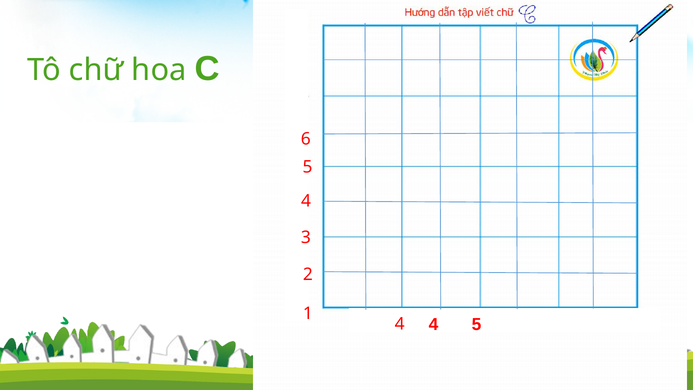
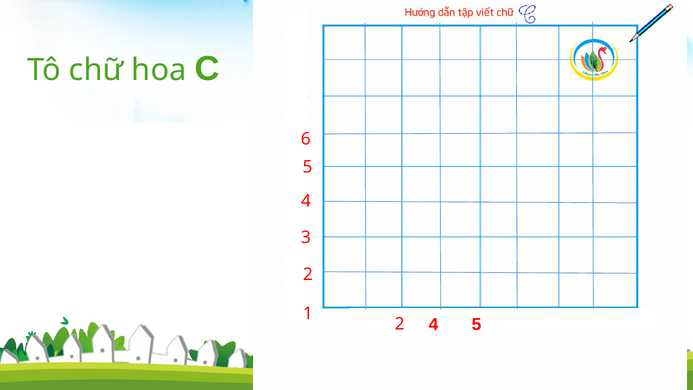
4 at (400, 324): 4 -> 2
